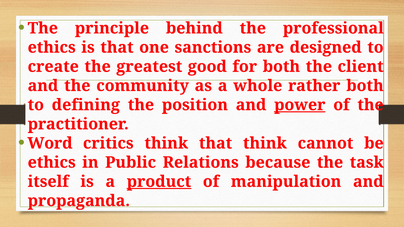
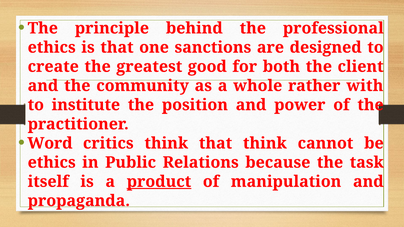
rather both: both -> with
defining: defining -> institute
power underline: present -> none
